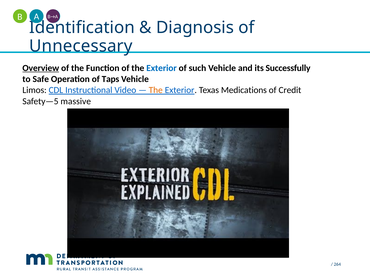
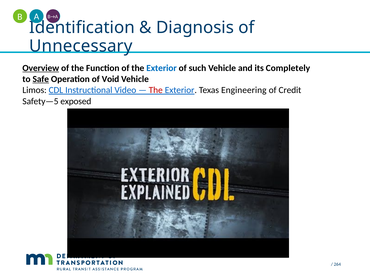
Successfully: Successfully -> Completely
Safe underline: none -> present
Taps: Taps -> Void
The at (156, 90) colour: orange -> red
Medications: Medications -> Engineering
massive: massive -> exposed
